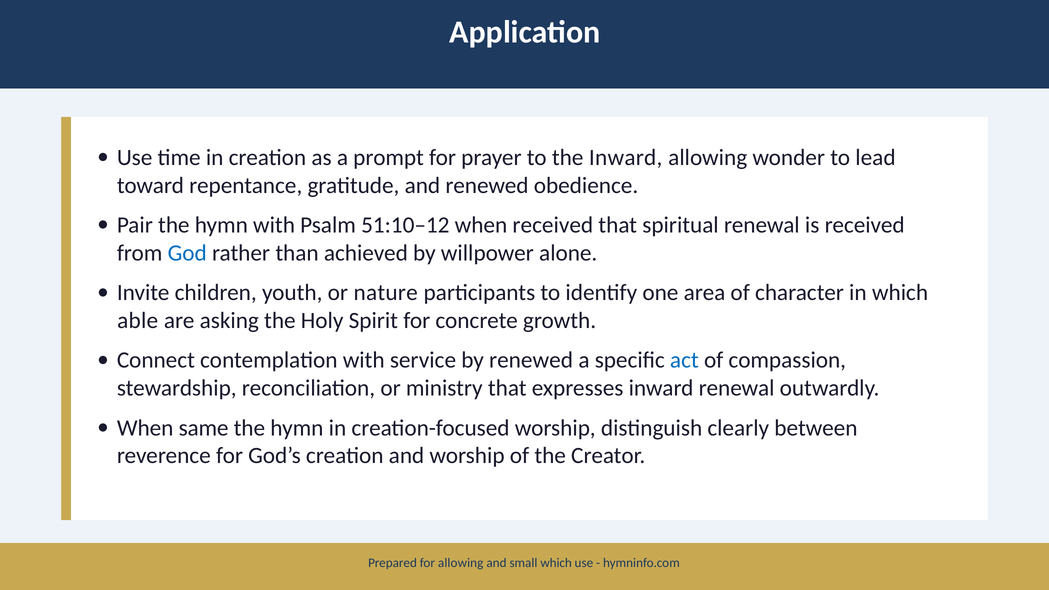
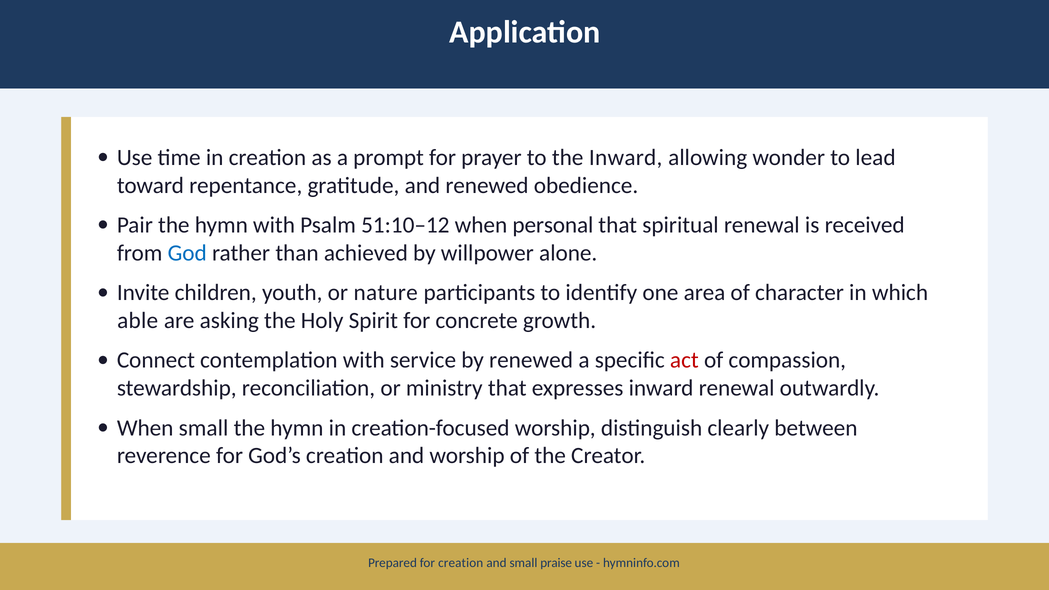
when received: received -> personal
act colour: blue -> red
When same: same -> small
for allowing: allowing -> creation
small which: which -> praise
